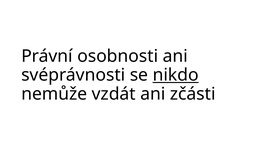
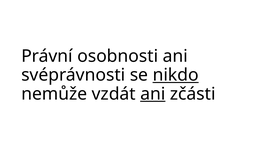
ani at (153, 94) underline: none -> present
